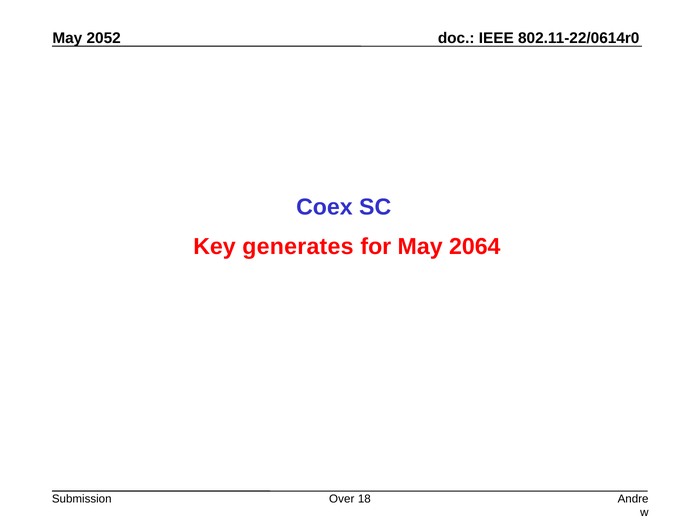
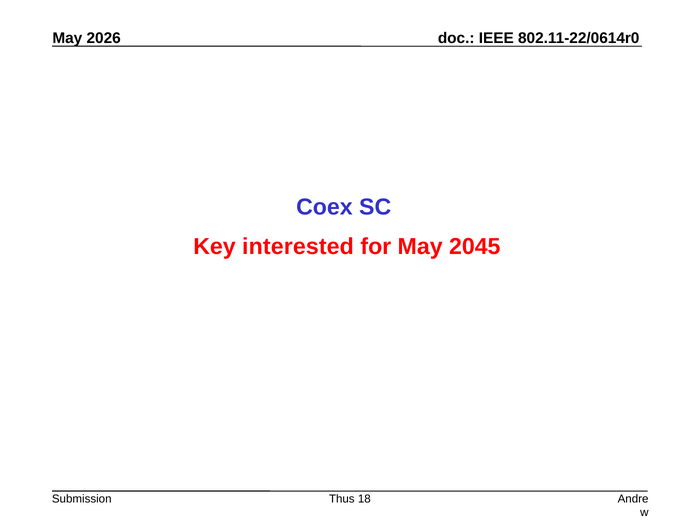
2052: 2052 -> 2026
generates: generates -> interested
2064: 2064 -> 2045
Over: Over -> Thus
